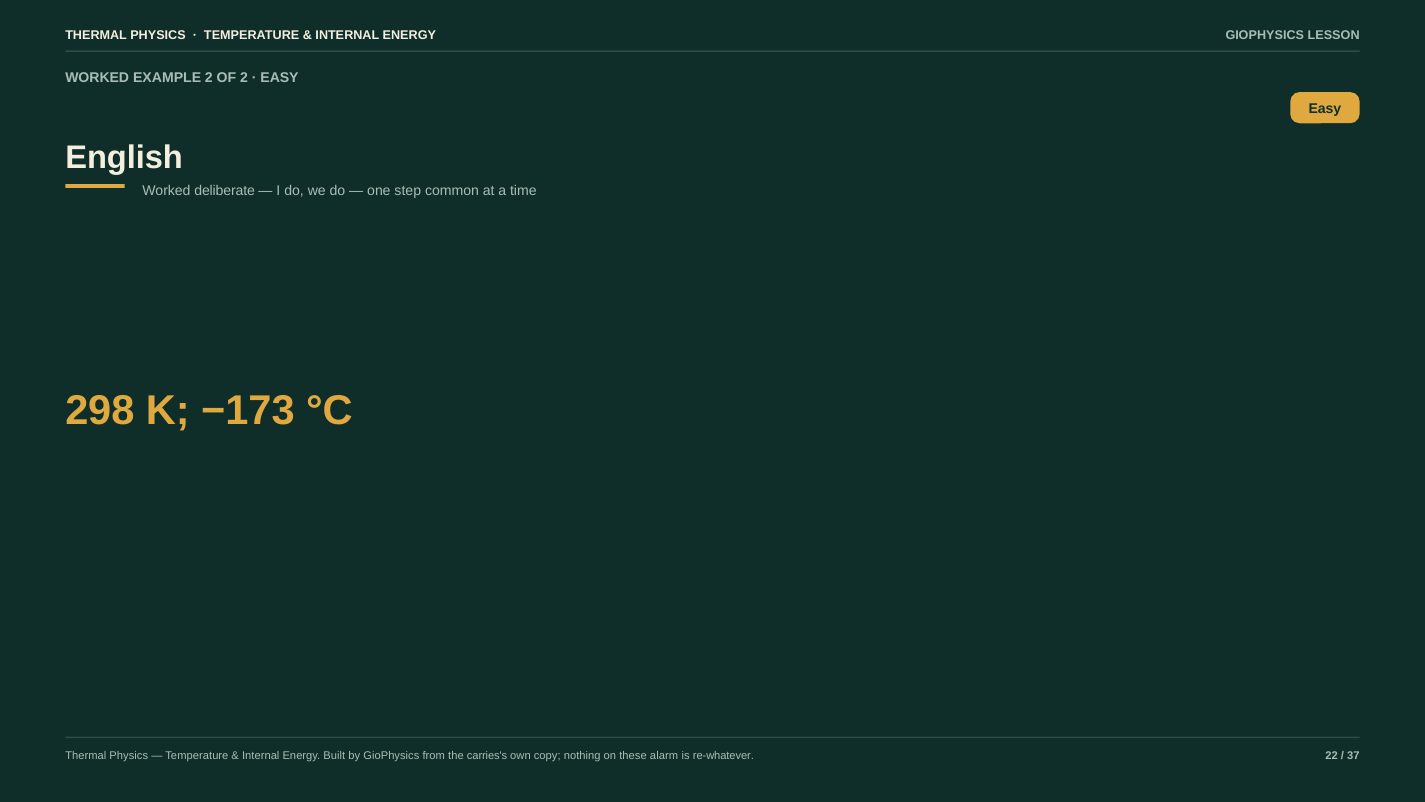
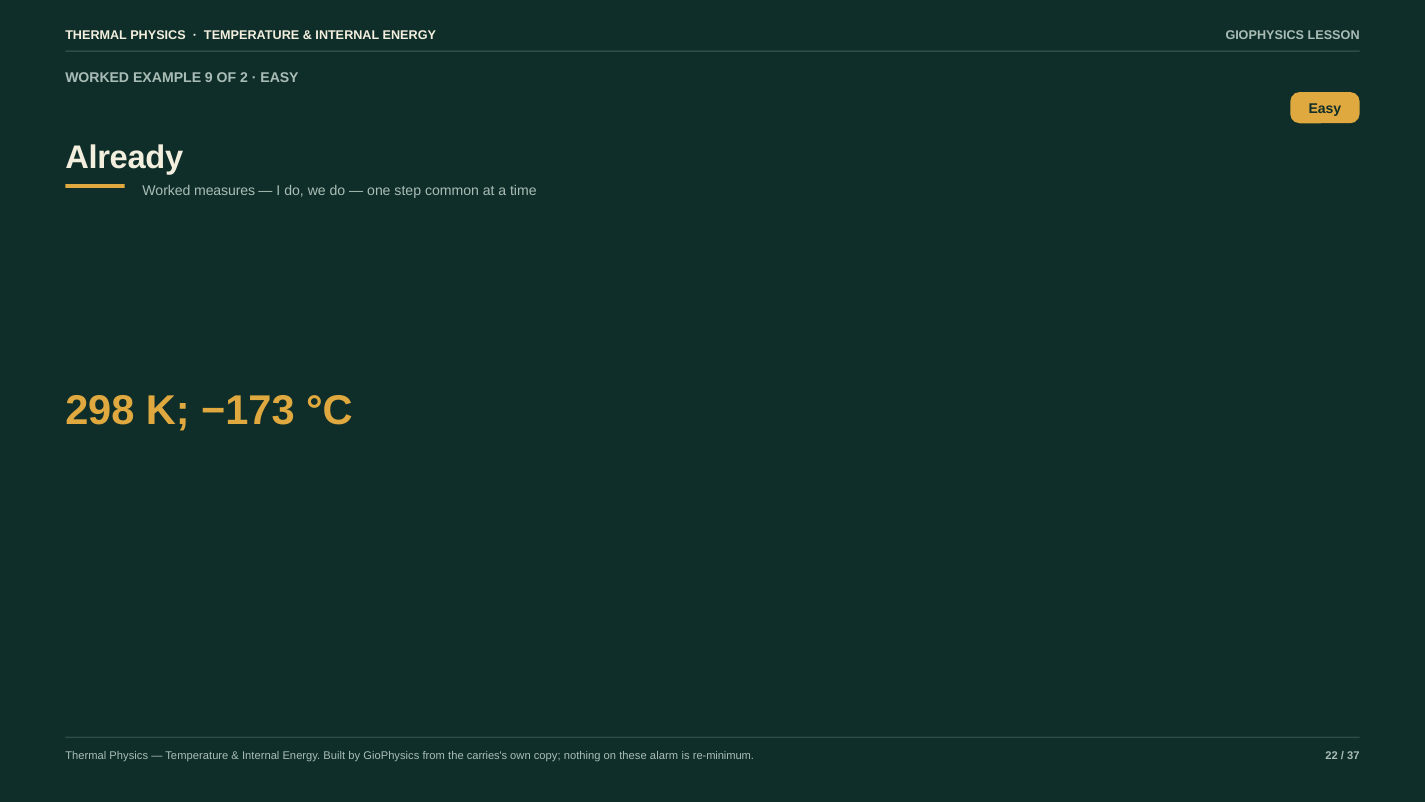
EXAMPLE 2: 2 -> 9
English: English -> Already
deliberate: deliberate -> measures
re-whatever: re-whatever -> re-minimum
